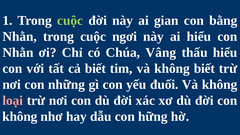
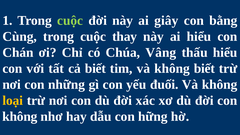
gian: gian -> giây
Nhằn at (20, 36): Nhằn -> Cùng
ngơi: ngơi -> thay
Nhằn at (18, 52): Nhằn -> Chán
loại colour: pink -> yellow
